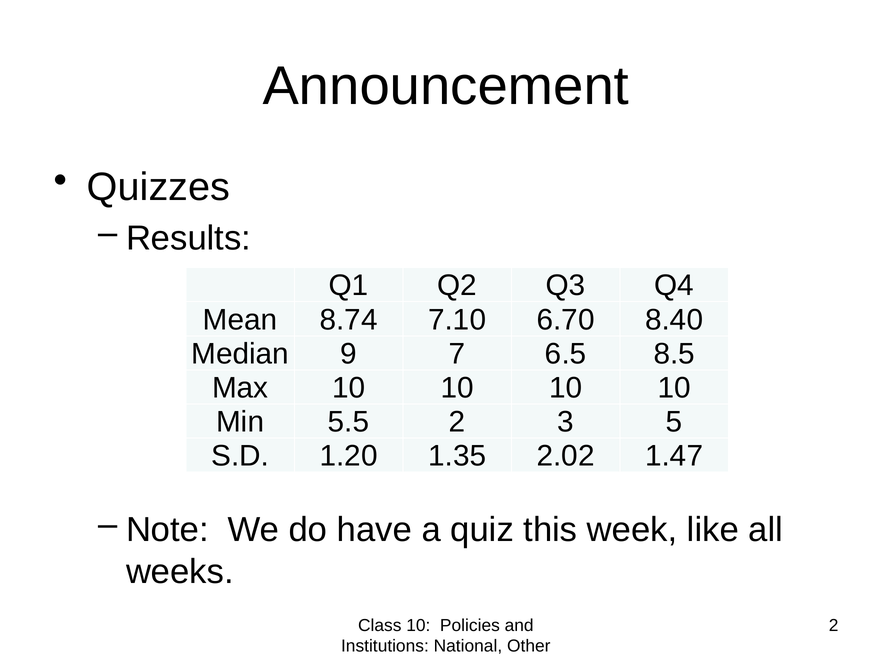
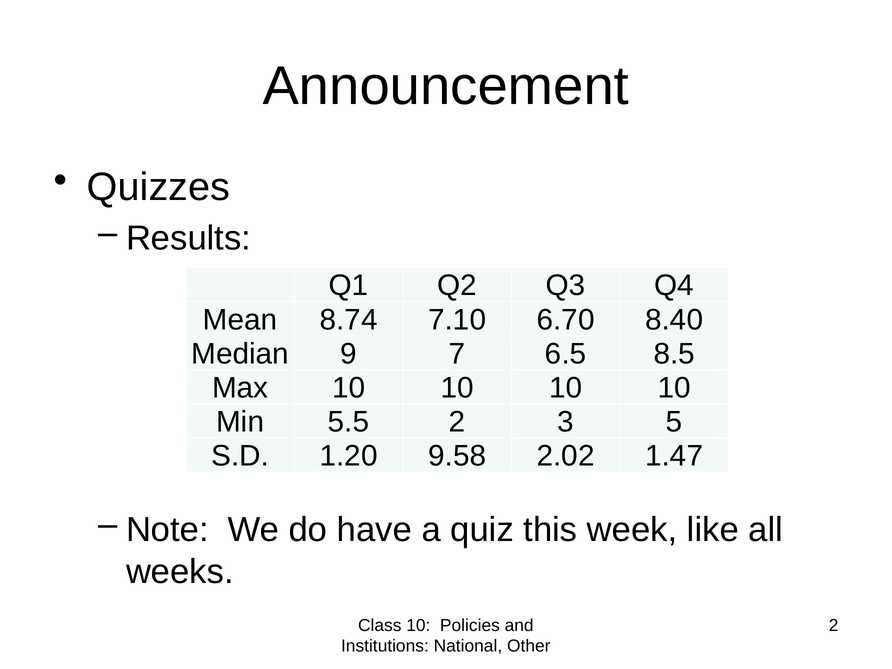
1.35: 1.35 -> 9.58
